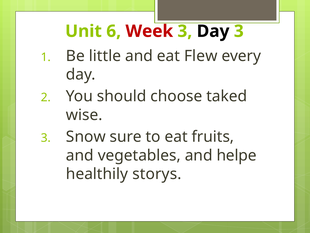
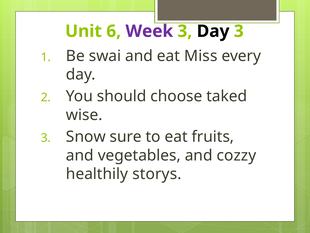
Week colour: red -> purple
little: little -> swai
Flew: Flew -> Miss
helpe: helpe -> cozzy
